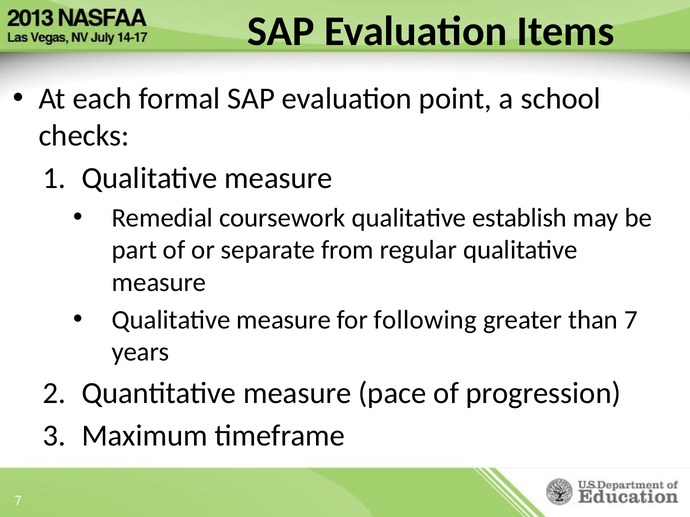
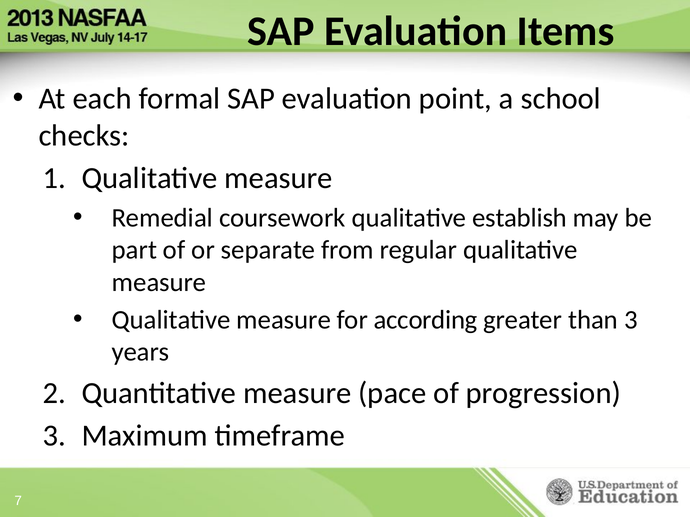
following: following -> according
than 7: 7 -> 3
